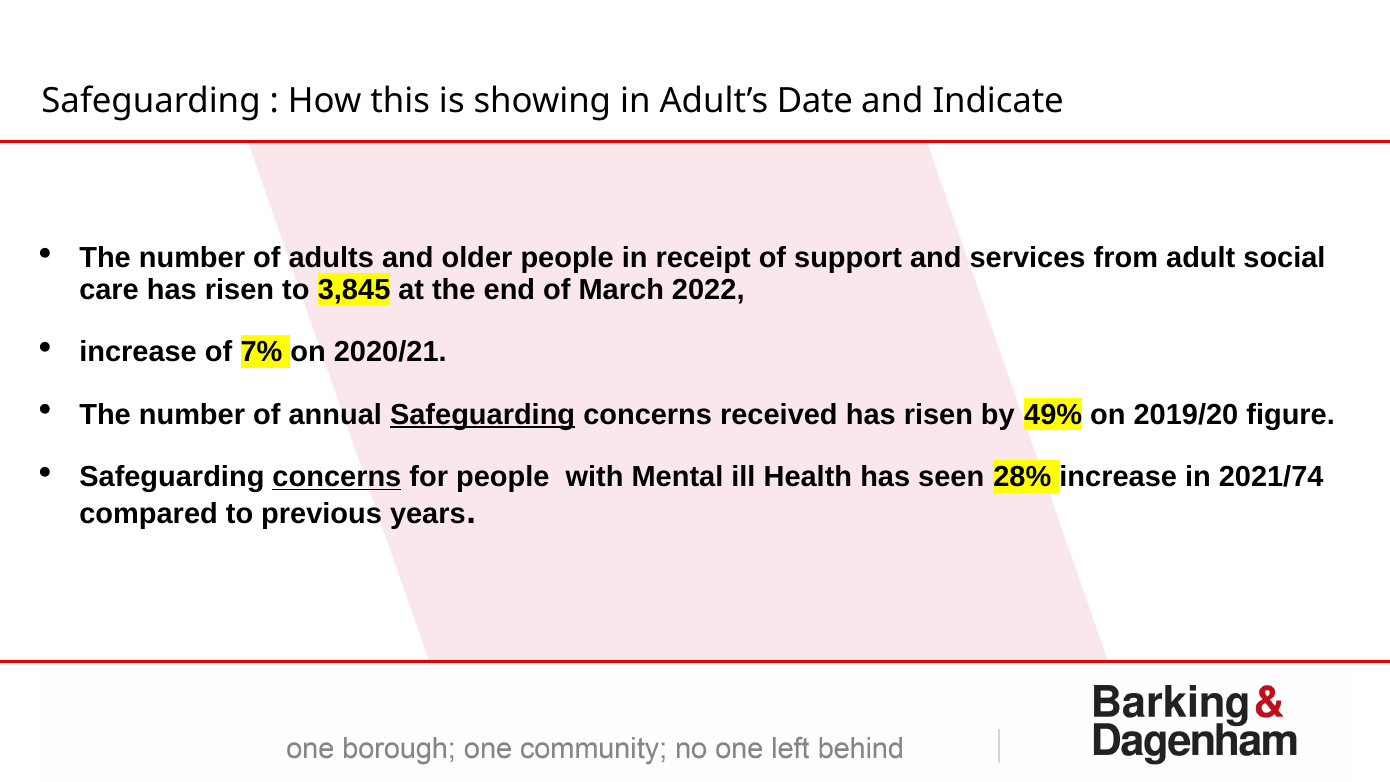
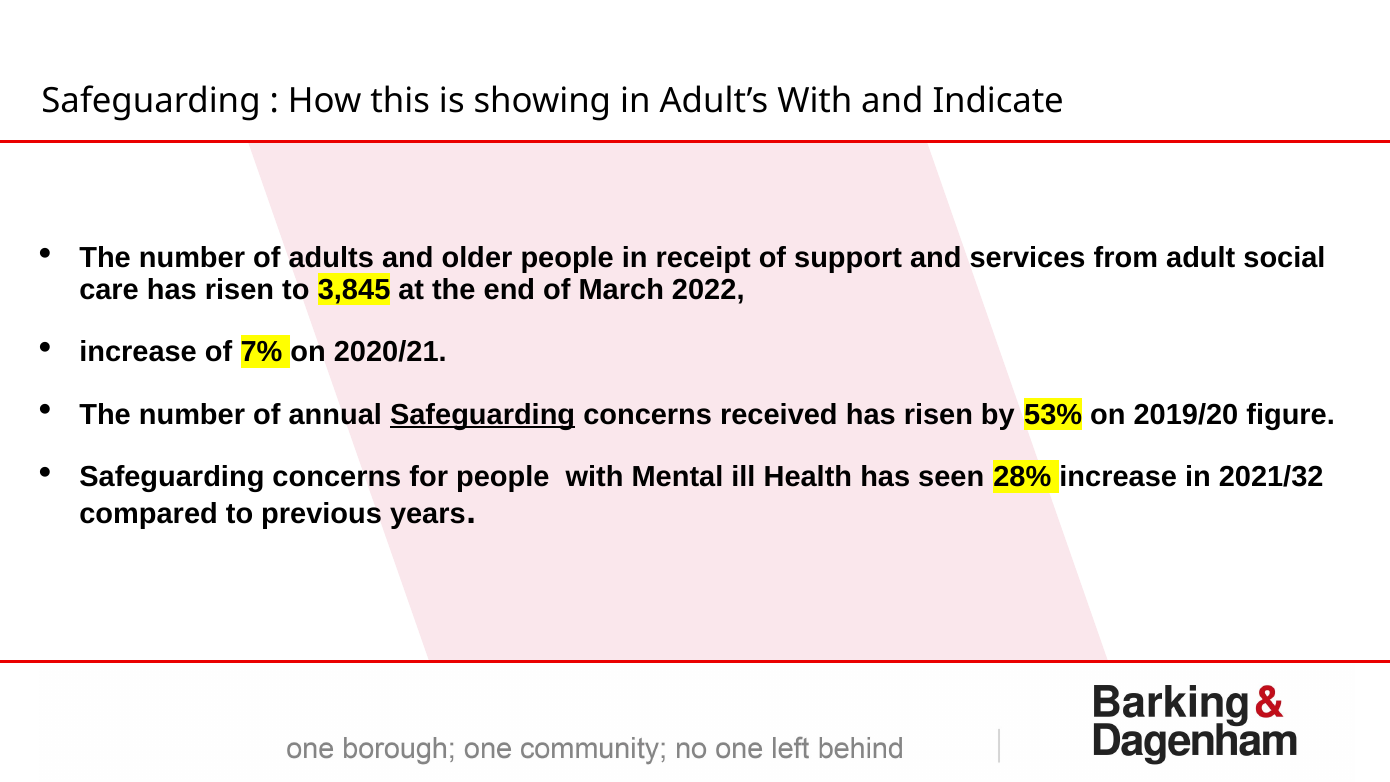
Adult’s Date: Date -> With
49%: 49% -> 53%
concerns at (337, 477) underline: present -> none
2021/74: 2021/74 -> 2021/32
